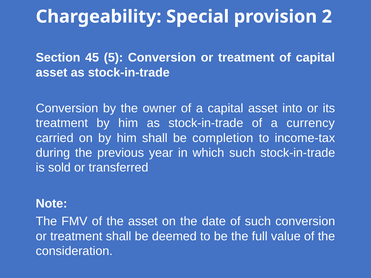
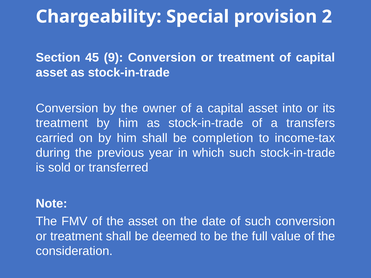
5: 5 -> 9
currency: currency -> transfers
